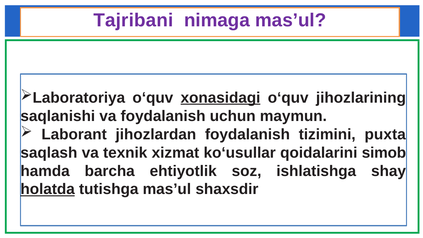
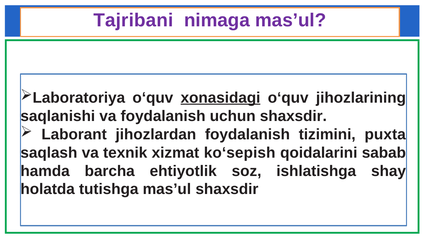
uchun maymun: maymun -> shaxsdir
ko‘usullar: ko‘usullar -> ko‘sepish
simob: simob -> sabab
holatda underline: present -> none
